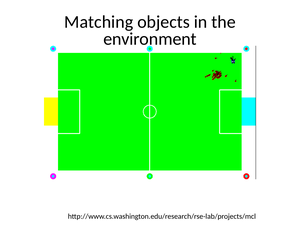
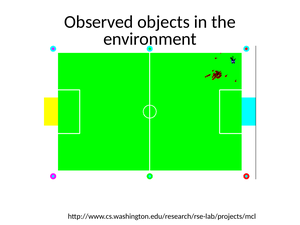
Matching: Matching -> Observed
